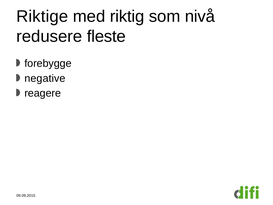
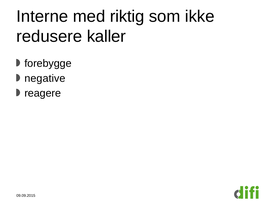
Riktige: Riktige -> Interne
nivå: nivå -> ikke
fleste: fleste -> kaller
